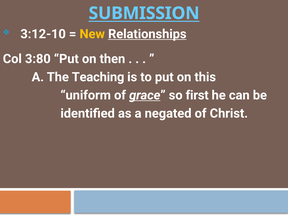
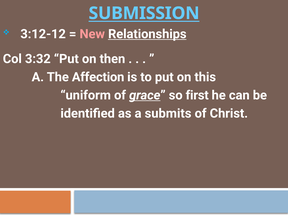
3:12-10: 3:12-10 -> 3:12-12
New colour: yellow -> pink
3:80: 3:80 -> 3:32
Teaching: Teaching -> Affection
negated: negated -> submits
